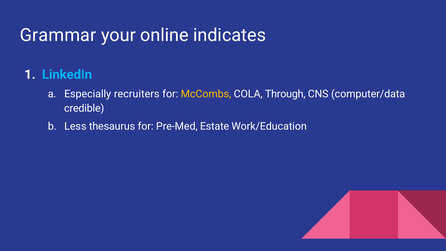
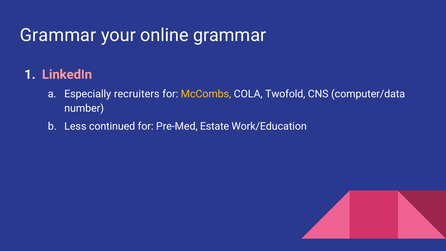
online indicates: indicates -> grammar
LinkedIn colour: light blue -> pink
Through: Through -> Twofold
credible: credible -> number
thesaurus: thesaurus -> continued
